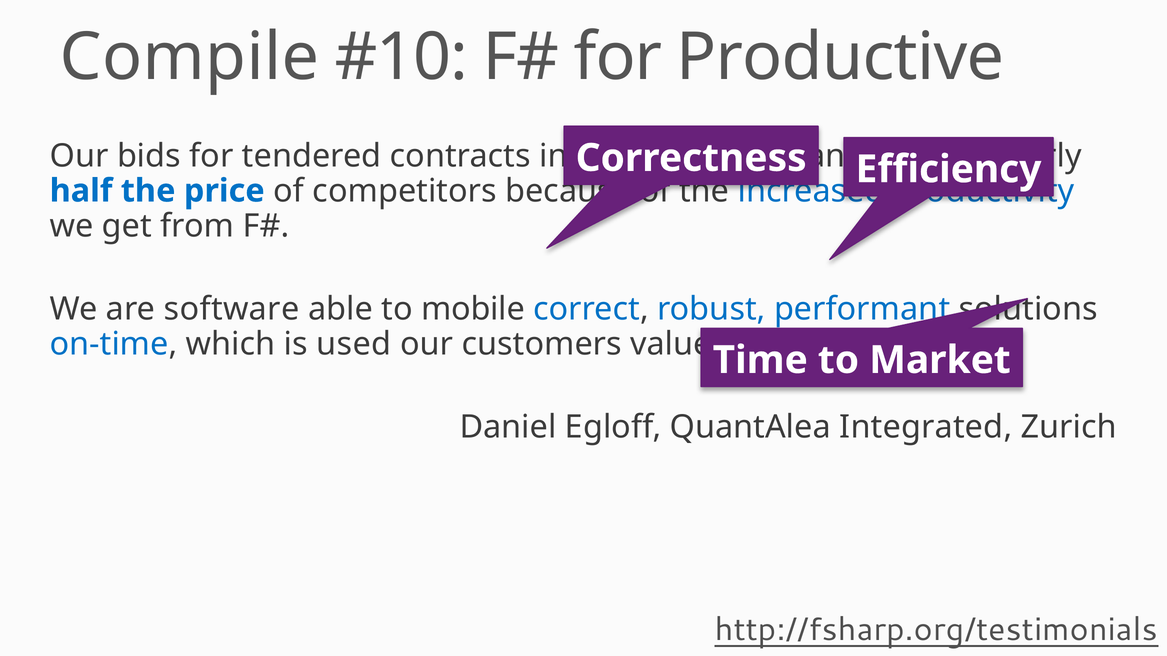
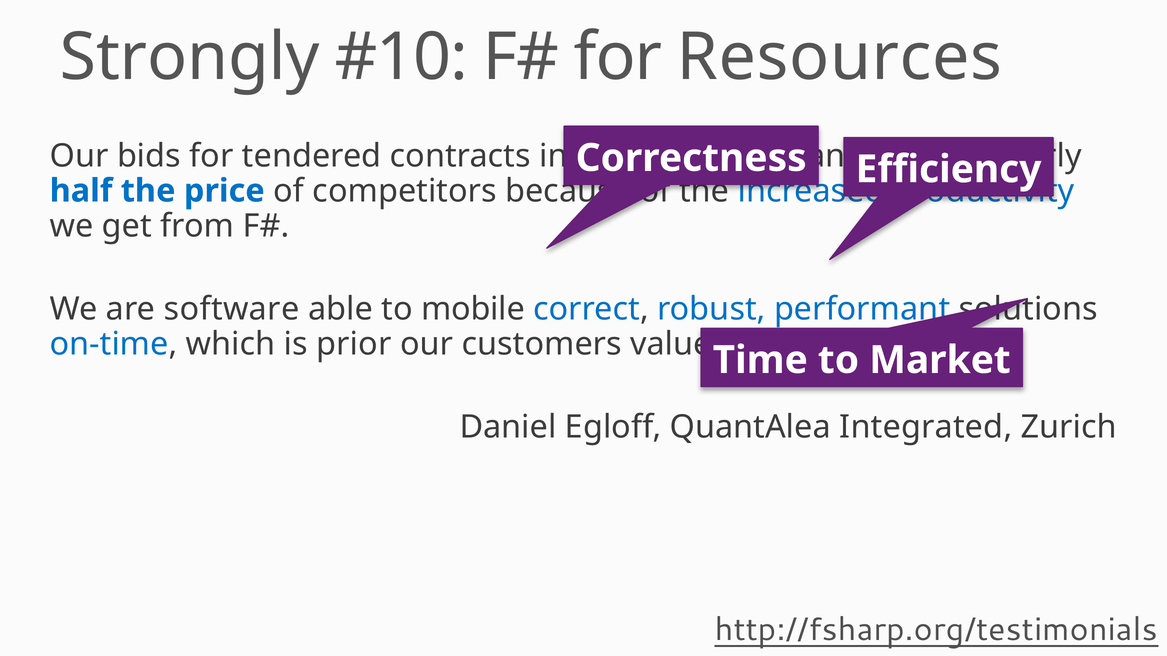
Compile: Compile -> Strongly
Productive: Productive -> Resources
used: used -> prior
